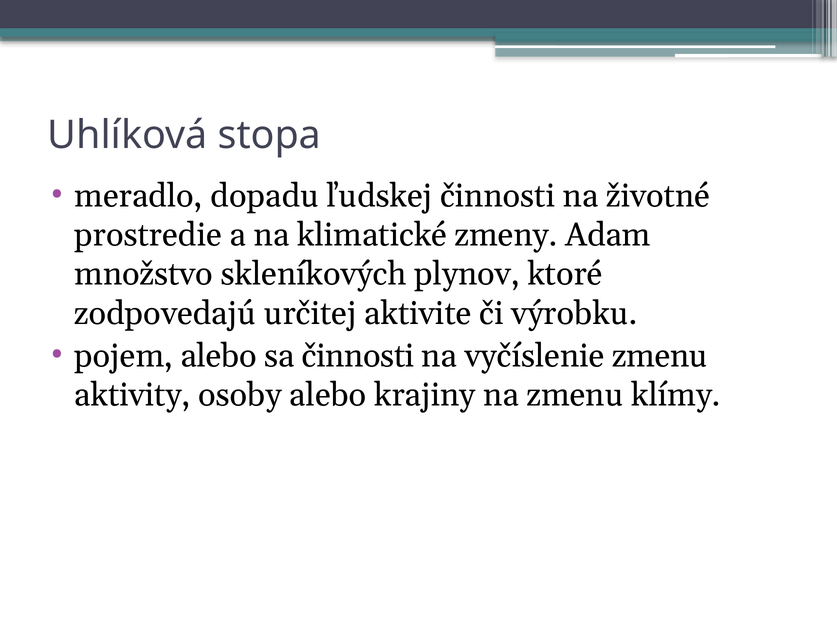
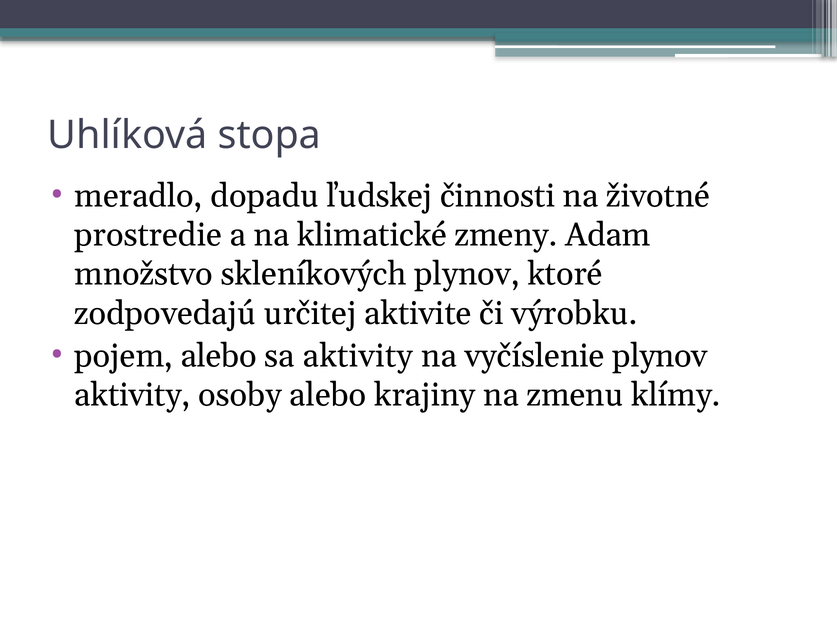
sa činnosti: činnosti -> aktivity
vyčíslenie zmenu: zmenu -> plynov
